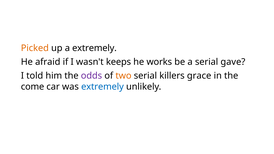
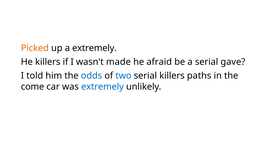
He afraid: afraid -> killers
keeps: keeps -> made
works: works -> afraid
odds colour: purple -> blue
two colour: orange -> blue
grace: grace -> paths
